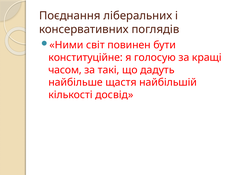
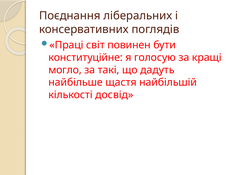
Ними: Ними -> Праці
часом: часом -> могло
